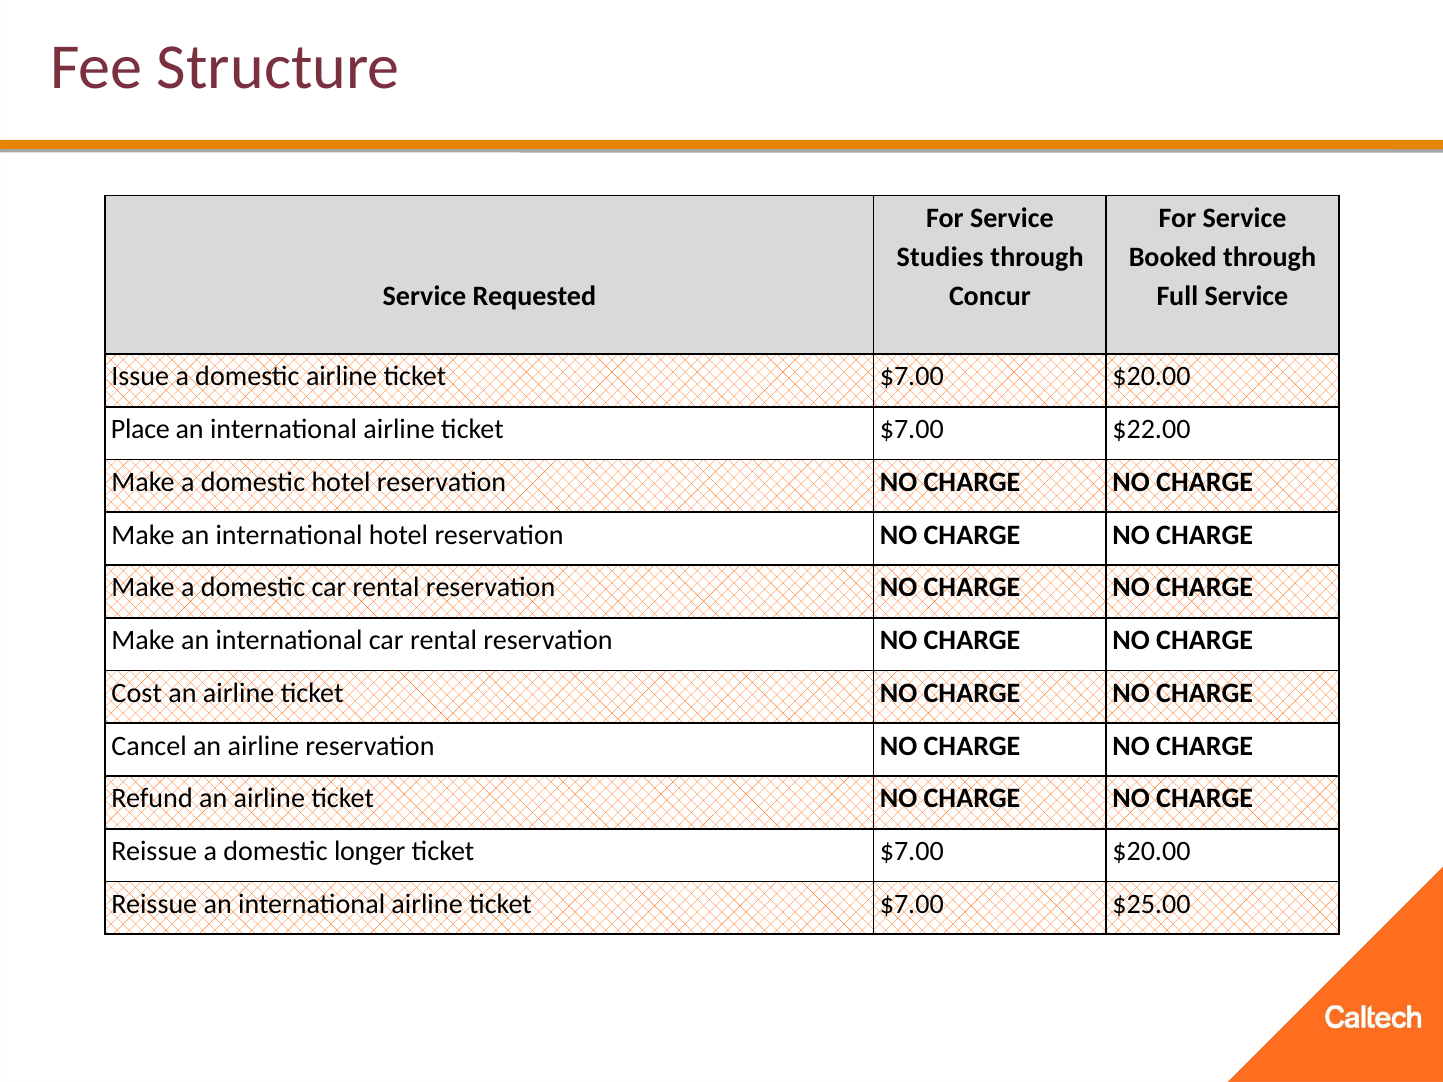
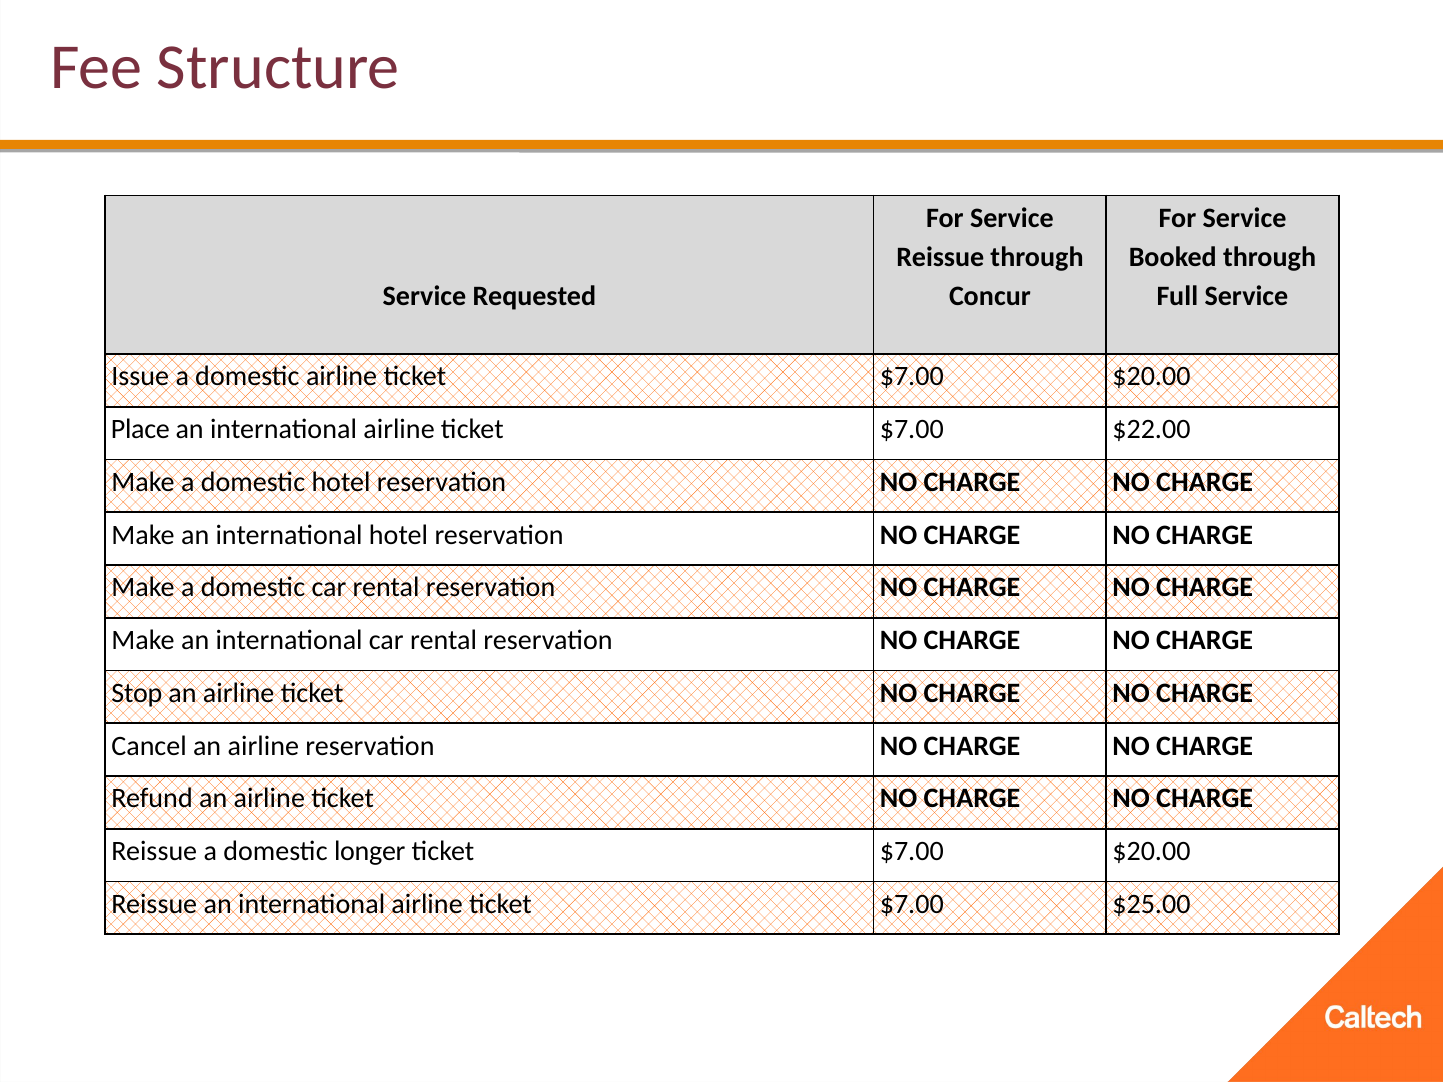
Studies at (940, 257): Studies -> Reissue
Cost: Cost -> Stop
